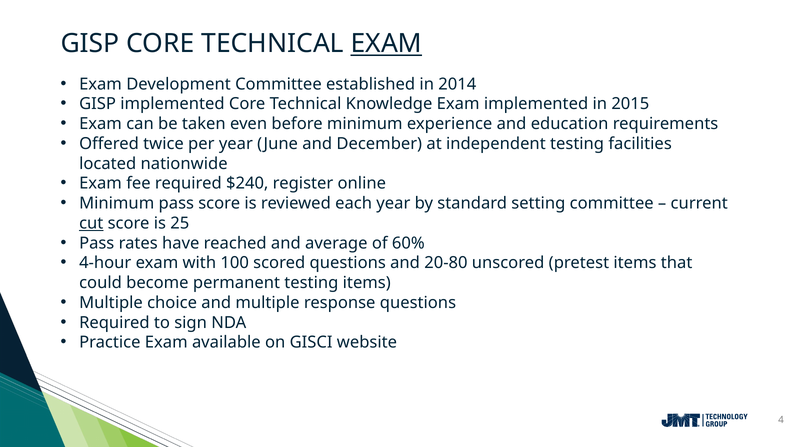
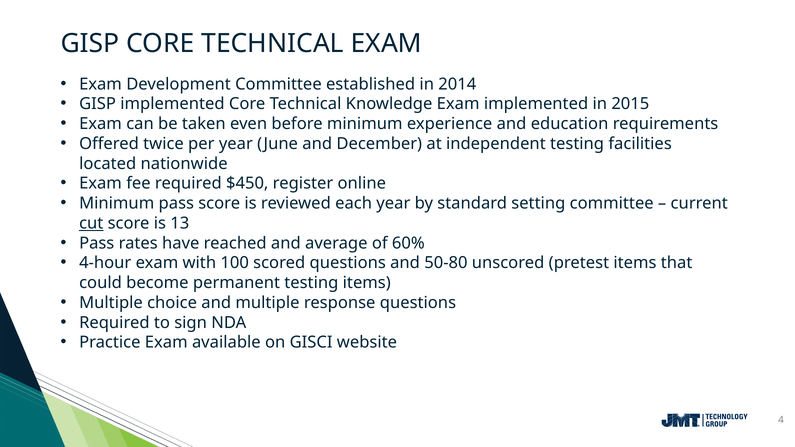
EXAM at (386, 44) underline: present -> none
$240: $240 -> $450
25: 25 -> 13
20-80: 20-80 -> 50-80
